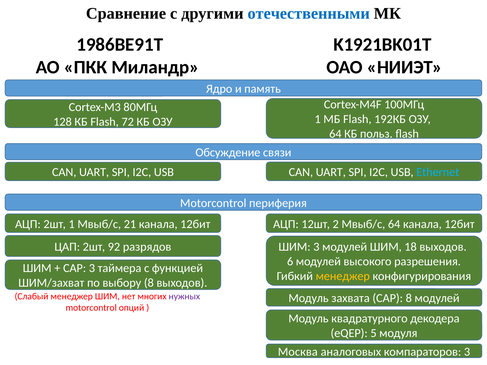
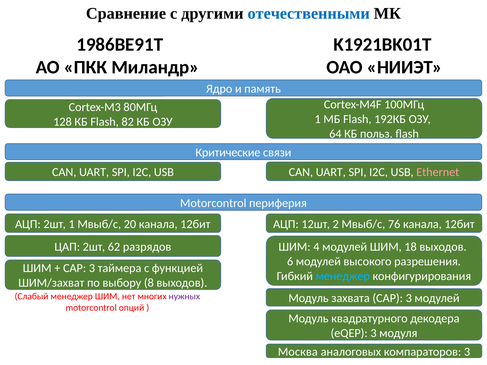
72: 72 -> 82
Обсуждение: Обсуждение -> Критические
Ethernet colour: light blue -> pink
21: 21 -> 20
Мвыб/с 64: 64 -> 76
92: 92 -> 62
ШИМ 3: 3 -> 4
менеджер at (343, 276) colour: yellow -> light blue
захвата CAP 8: 8 -> 3
eQEP 5: 5 -> 3
